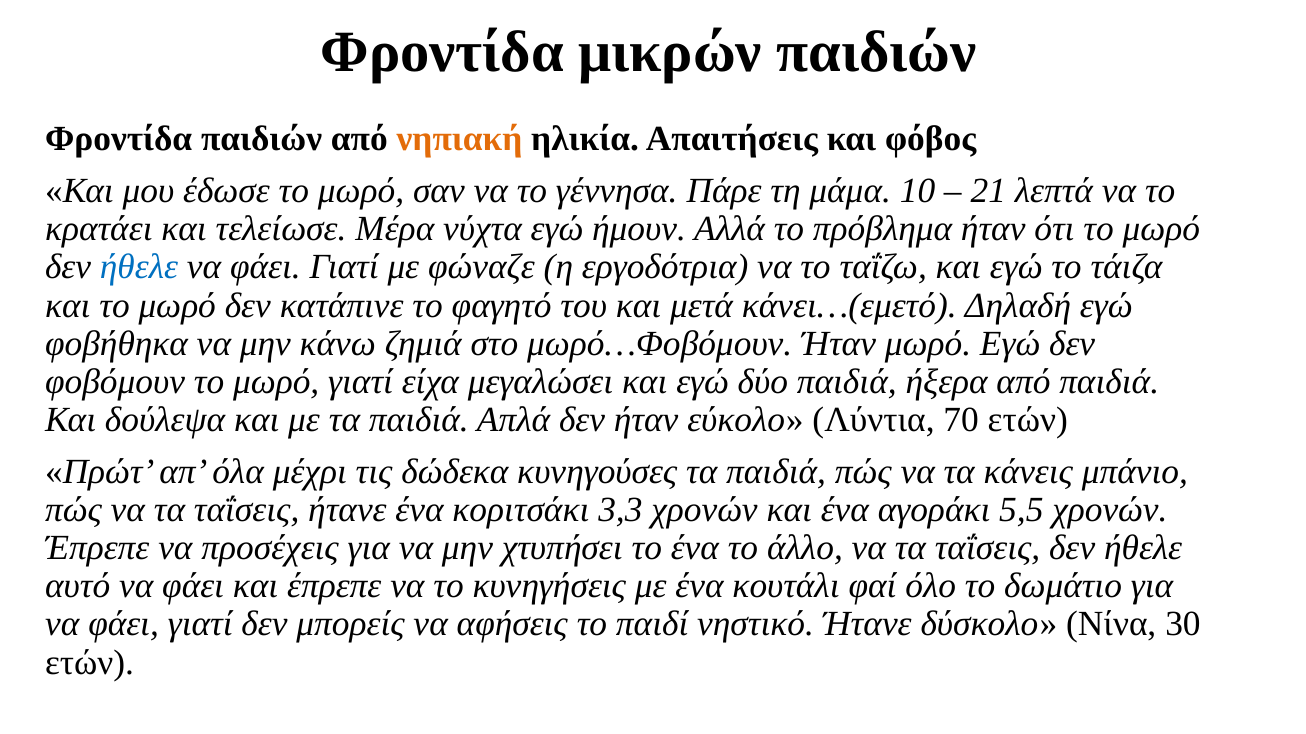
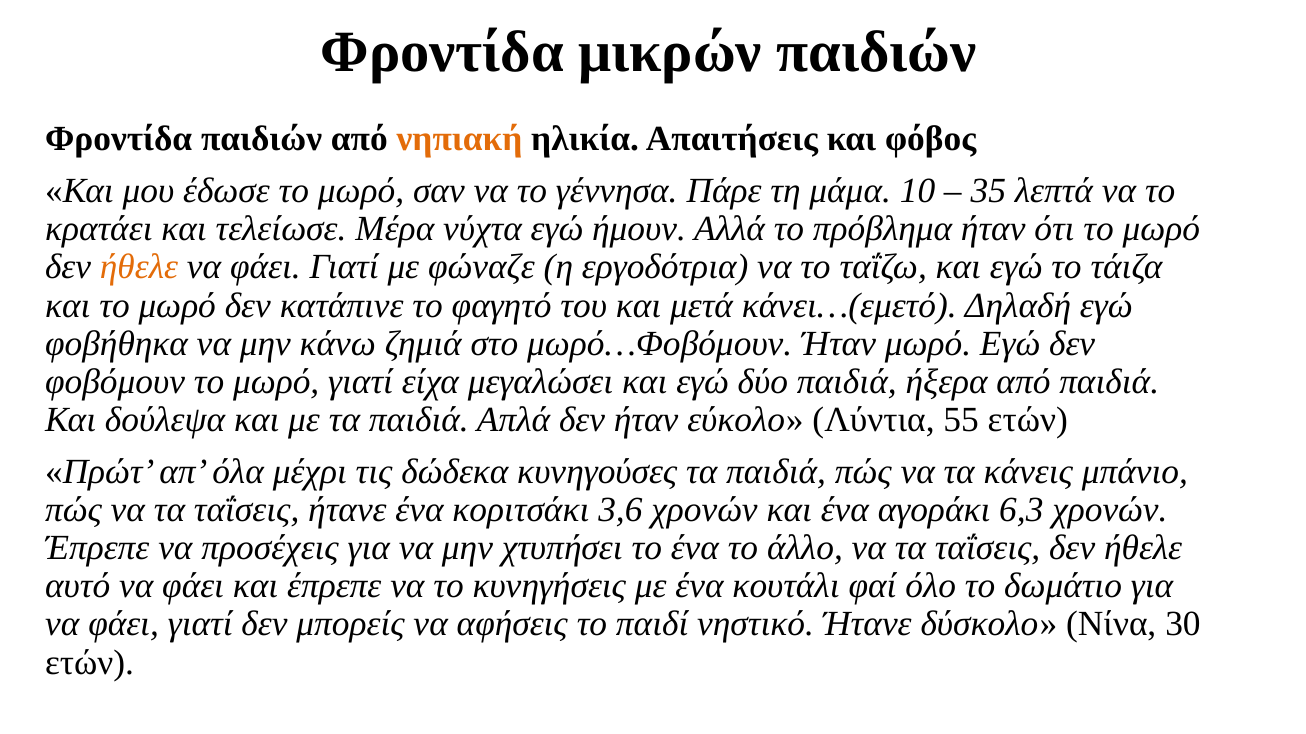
21: 21 -> 35
ήθελε at (139, 268) colour: blue -> orange
70: 70 -> 55
3,3: 3,3 -> 3,6
5,5: 5,5 -> 6,3
